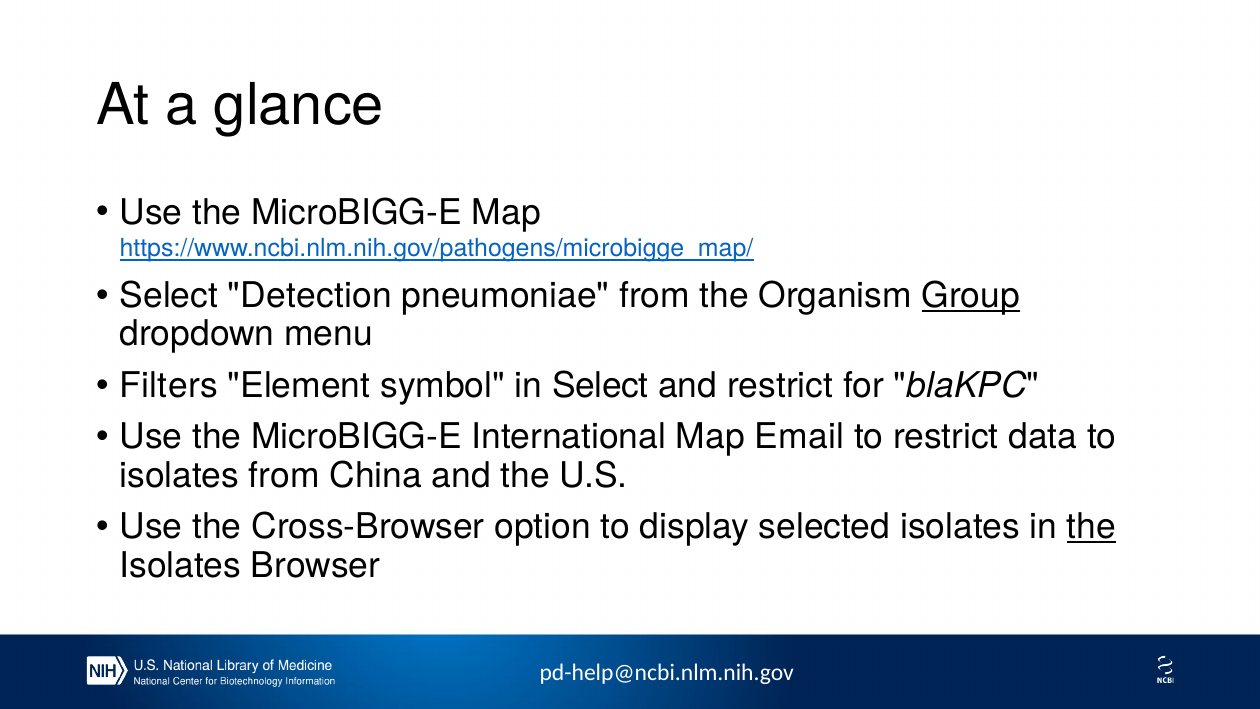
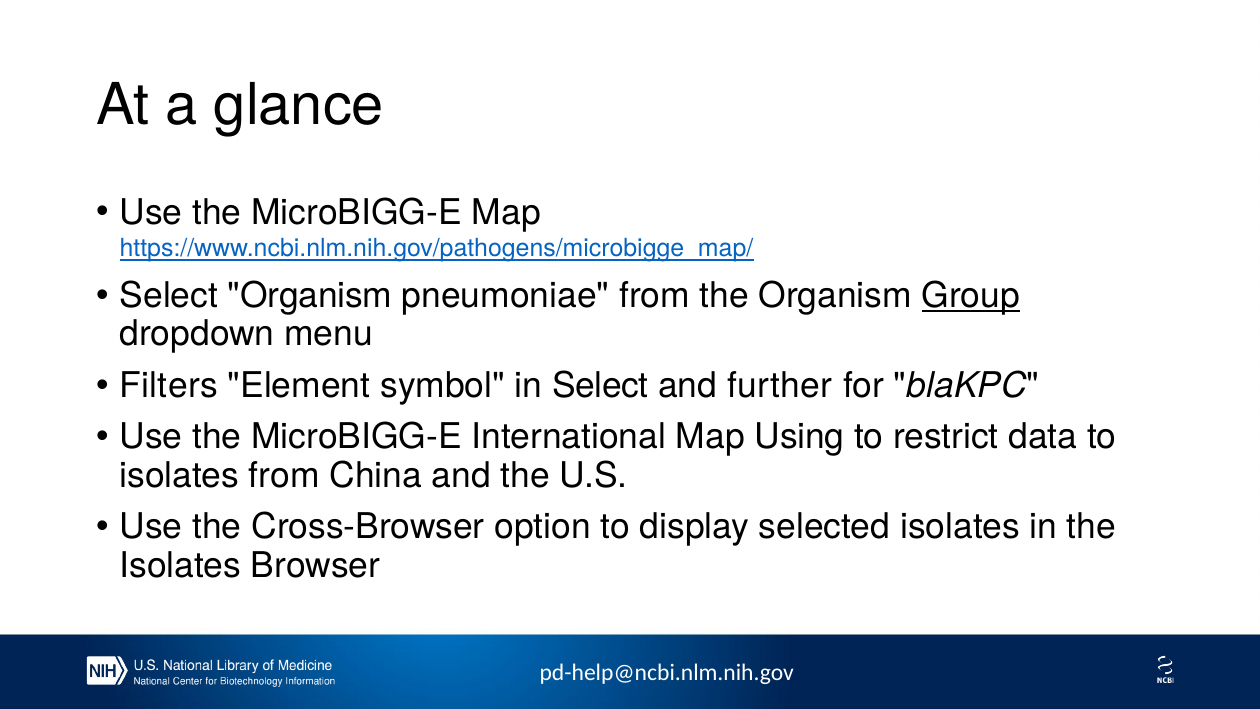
Select Detection: Detection -> Organism
and restrict: restrict -> further
Email: Email -> Using
the at (1092, 527) underline: present -> none
